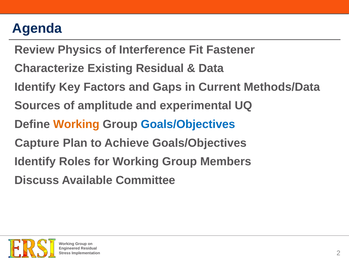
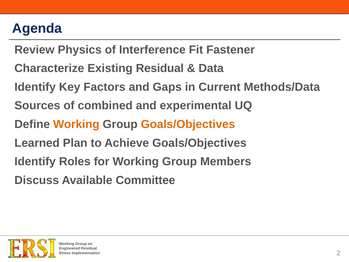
amplitude: amplitude -> combined
Goals/Objectives at (188, 124) colour: blue -> orange
Capture: Capture -> Learned
